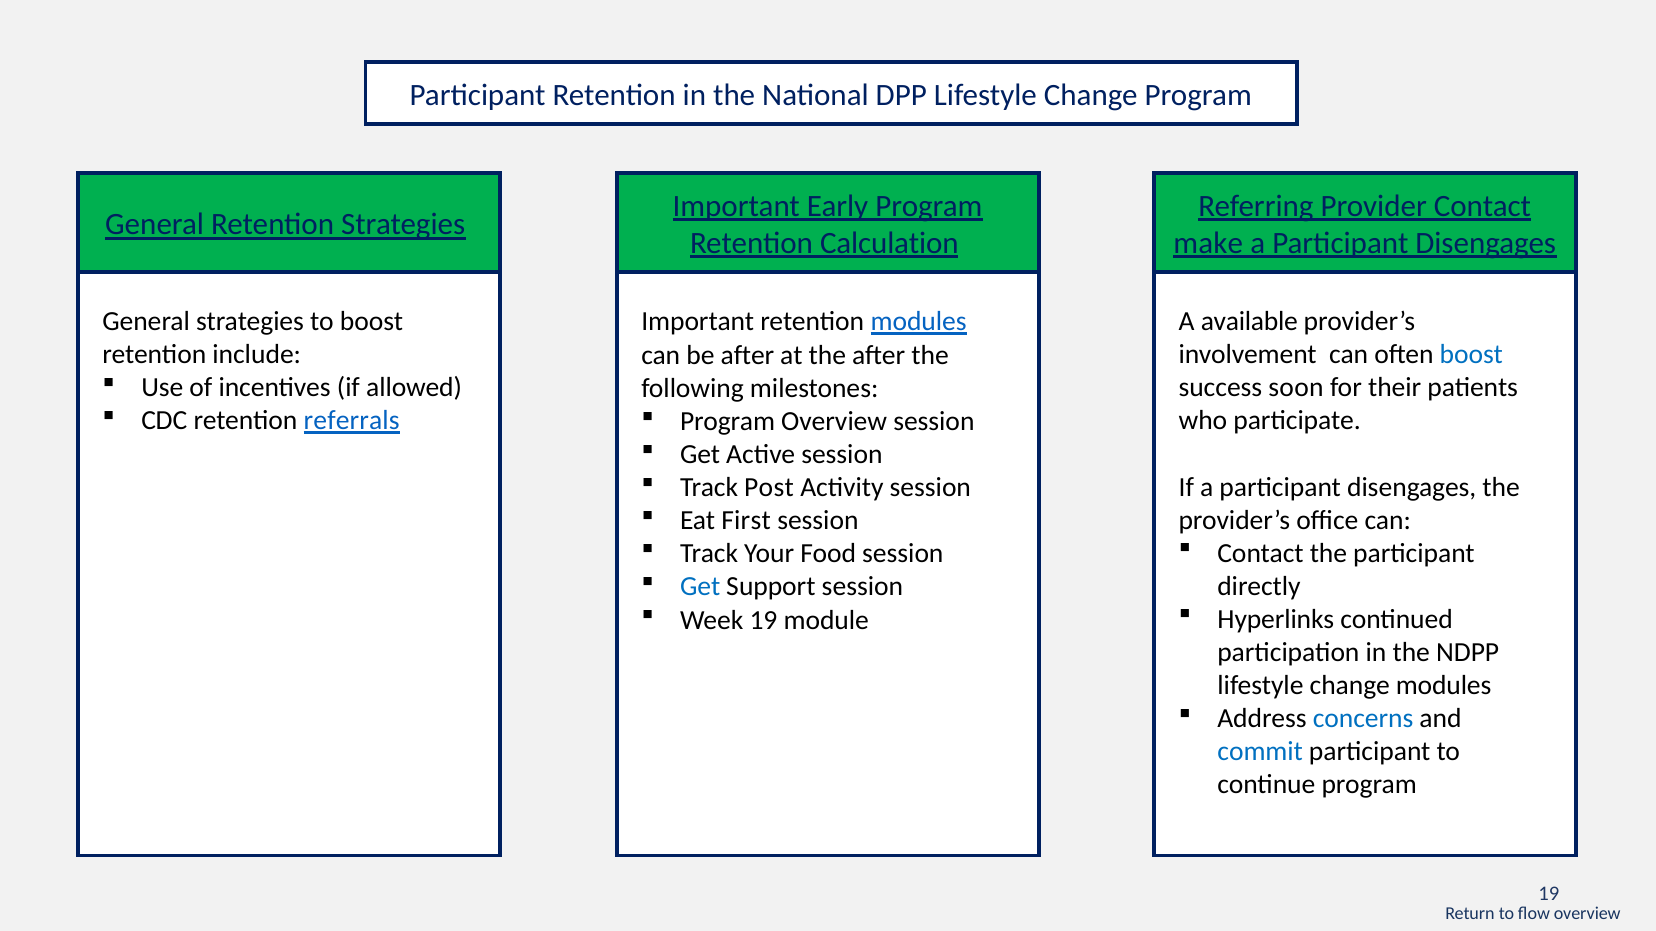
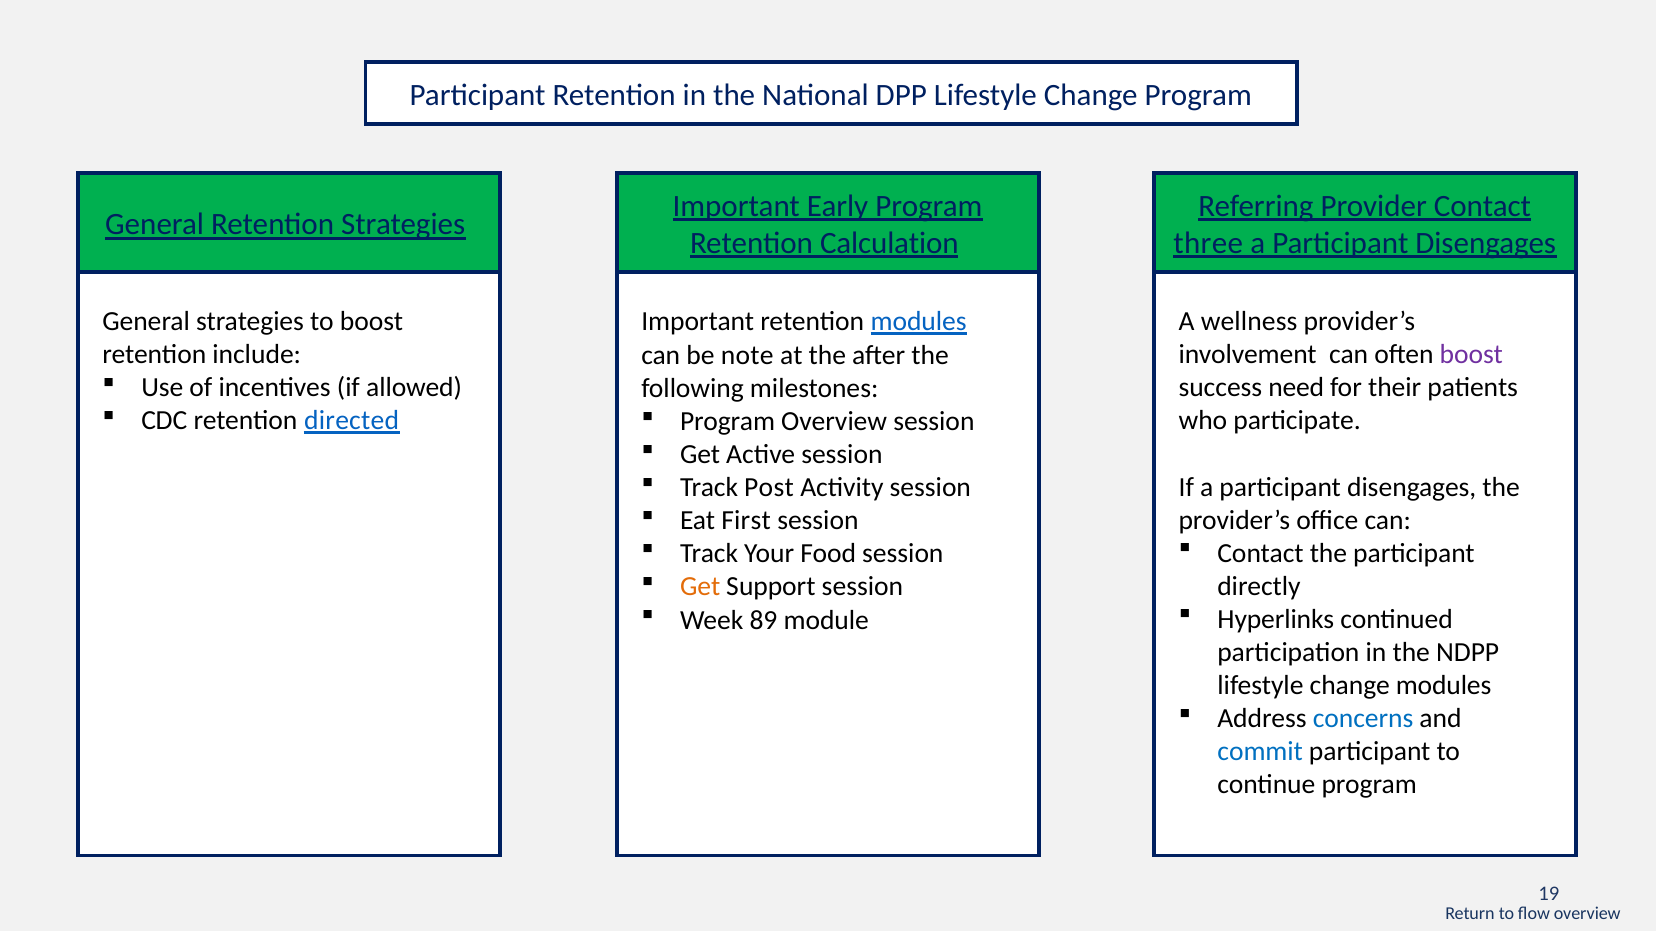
make: make -> three
available: available -> wellness
boost at (1471, 355) colour: blue -> purple
be after: after -> note
soon: soon -> need
referrals: referrals -> directed
Get at (700, 587) colour: blue -> orange
Week 19: 19 -> 89
